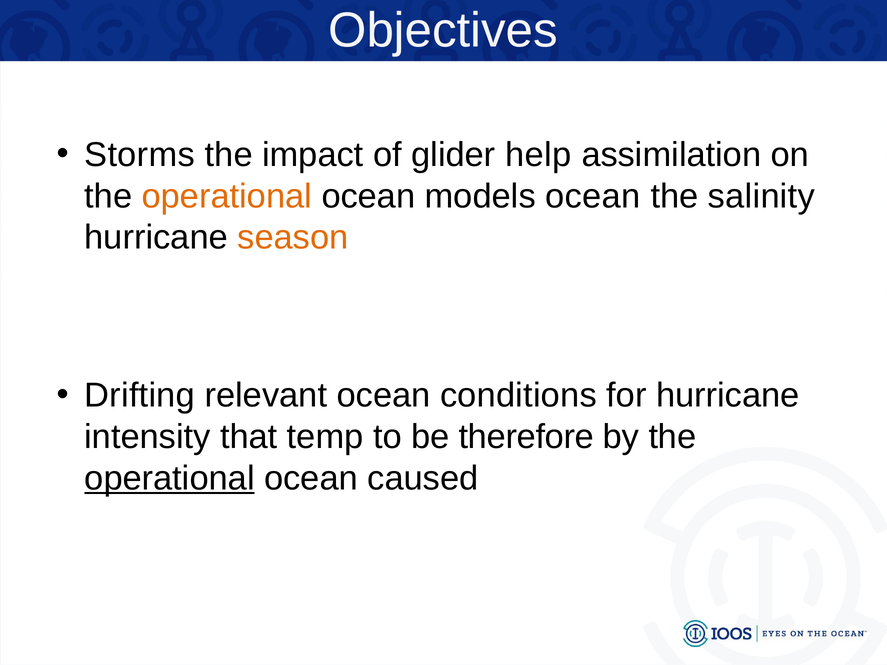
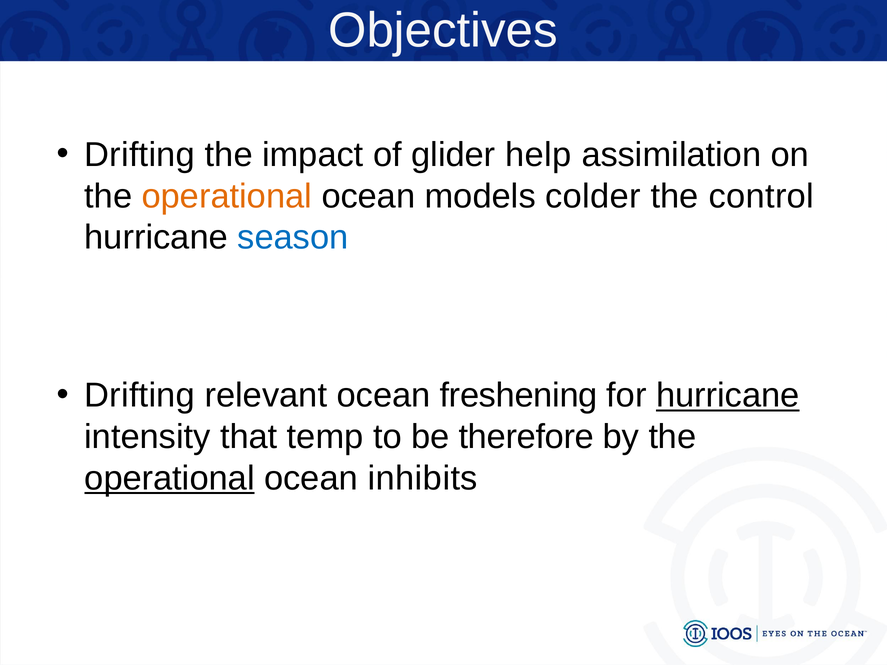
Storms at (140, 155): Storms -> Drifting
models ocean: ocean -> colder
salinity: salinity -> control
season colour: orange -> blue
conditions: conditions -> freshening
hurricane at (728, 396) underline: none -> present
caused: caused -> inhibits
